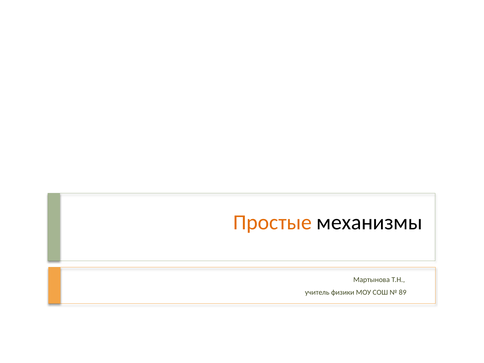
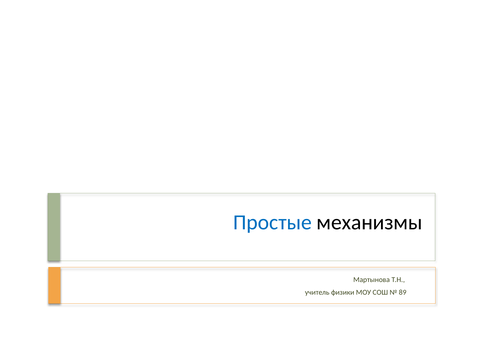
Простые colour: orange -> blue
